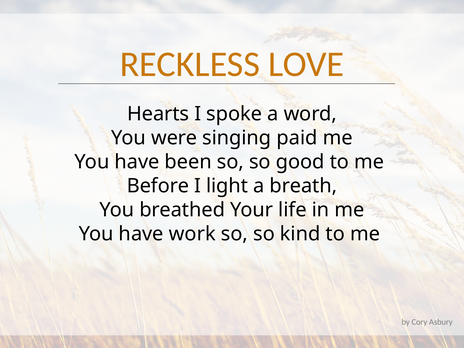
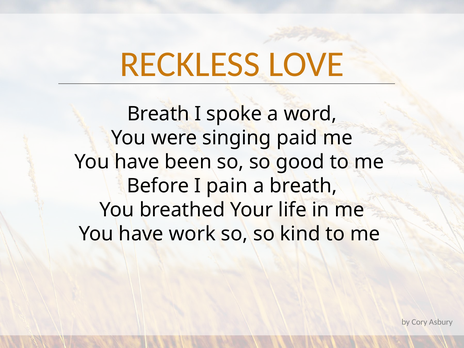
Hearts at (158, 114): Hearts -> Breath
light: light -> pain
